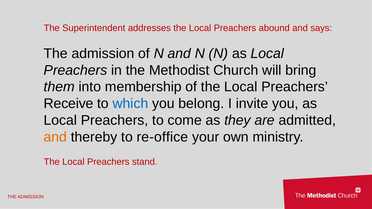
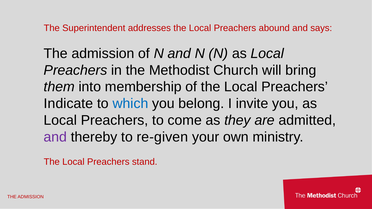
Receive: Receive -> Indicate
and at (55, 137) colour: orange -> purple
re-office: re-office -> re-given
